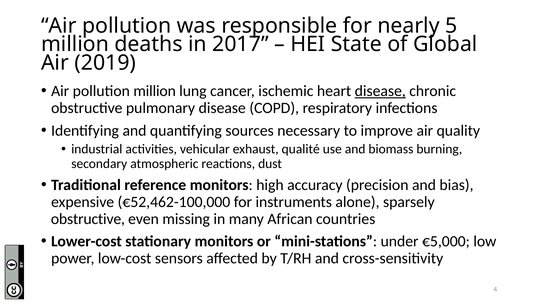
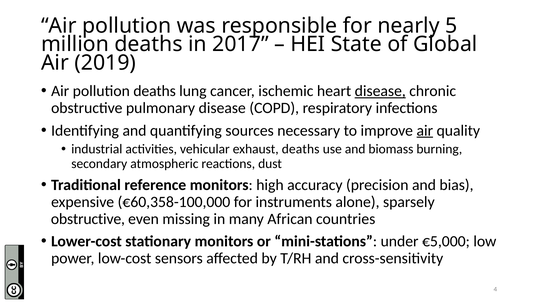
pollution million: million -> deaths
air at (425, 130) underline: none -> present
exhaust qualité: qualité -> deaths
€52,462-100,000: €52,462-100,000 -> €60,358-100,000
